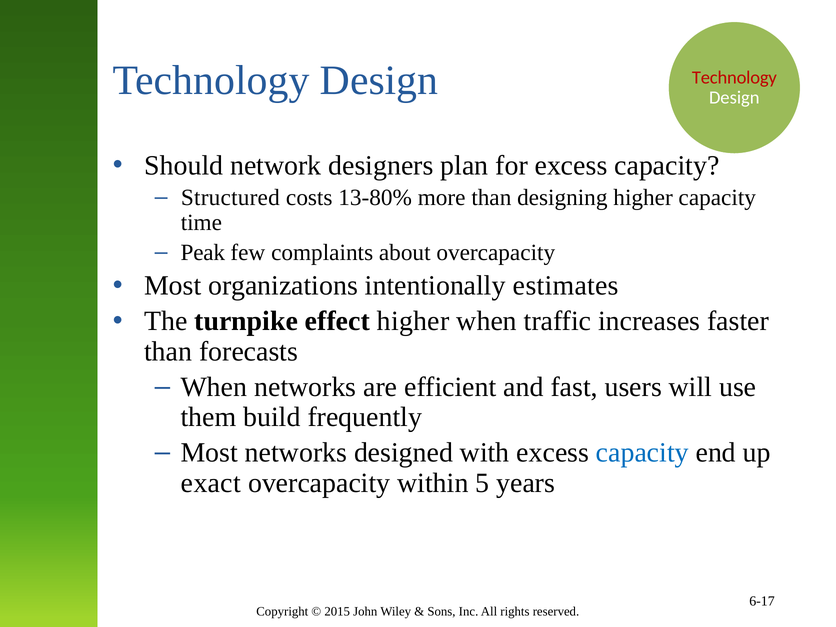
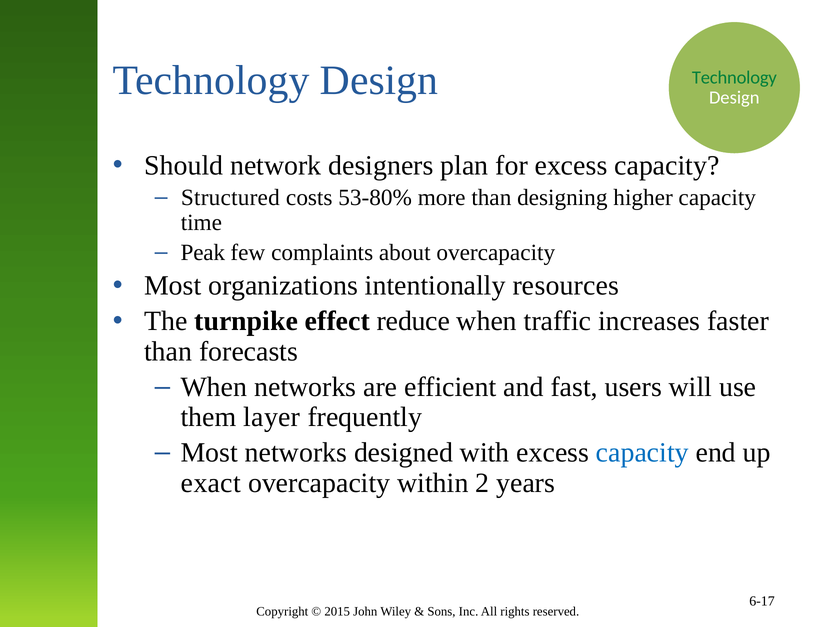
Technology at (734, 78) colour: red -> green
13-80%: 13-80% -> 53-80%
estimates: estimates -> resources
effect higher: higher -> reduce
build: build -> layer
5: 5 -> 2
